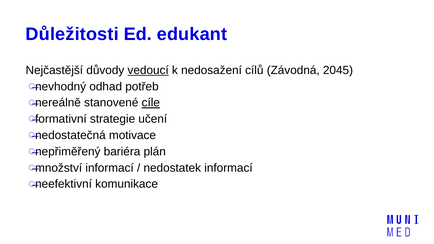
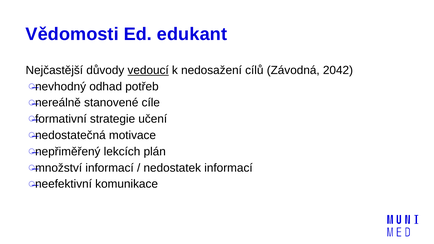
Důležitosti: Důležitosti -> Vědomosti
2045: 2045 -> 2042
cíle underline: present -> none
bariéra: bariéra -> lekcích
